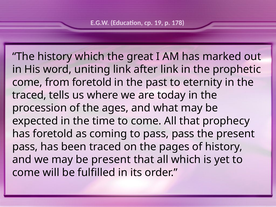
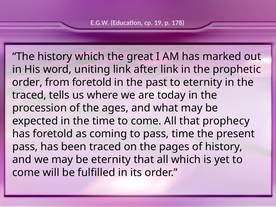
come at (27, 82): come -> order
pass pass: pass -> time
be present: present -> eternity
